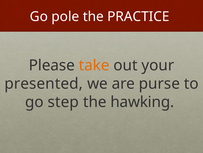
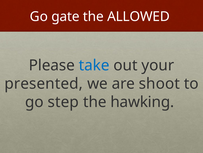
pole: pole -> gate
PRACTICE: PRACTICE -> ALLOWED
take colour: orange -> blue
purse: purse -> shoot
